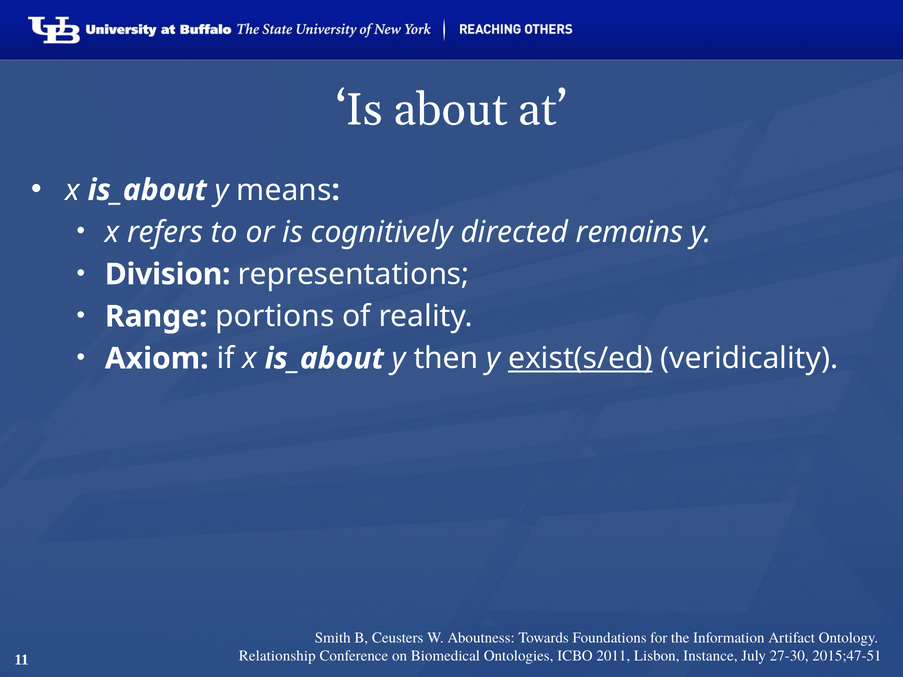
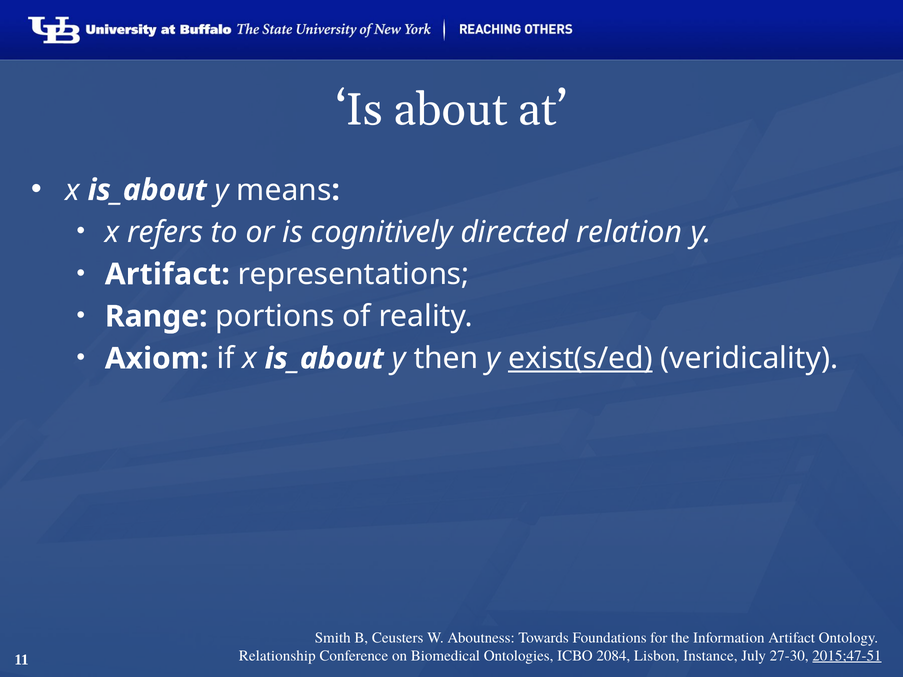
remains: remains -> relation
Division at (168, 274): Division -> Artifact
2011: 2011 -> 2084
2015;47-51 underline: none -> present
